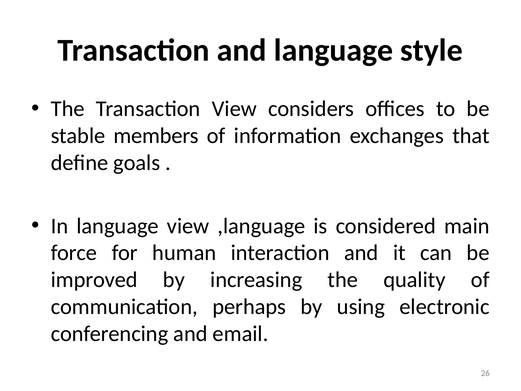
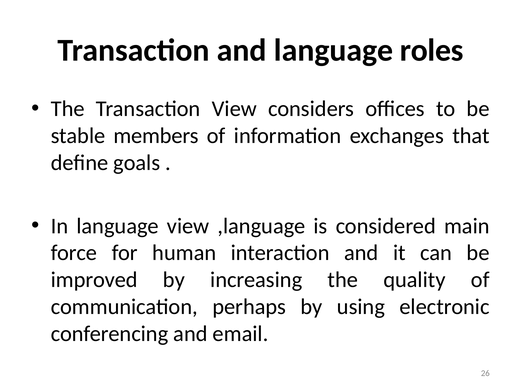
style: style -> roles
